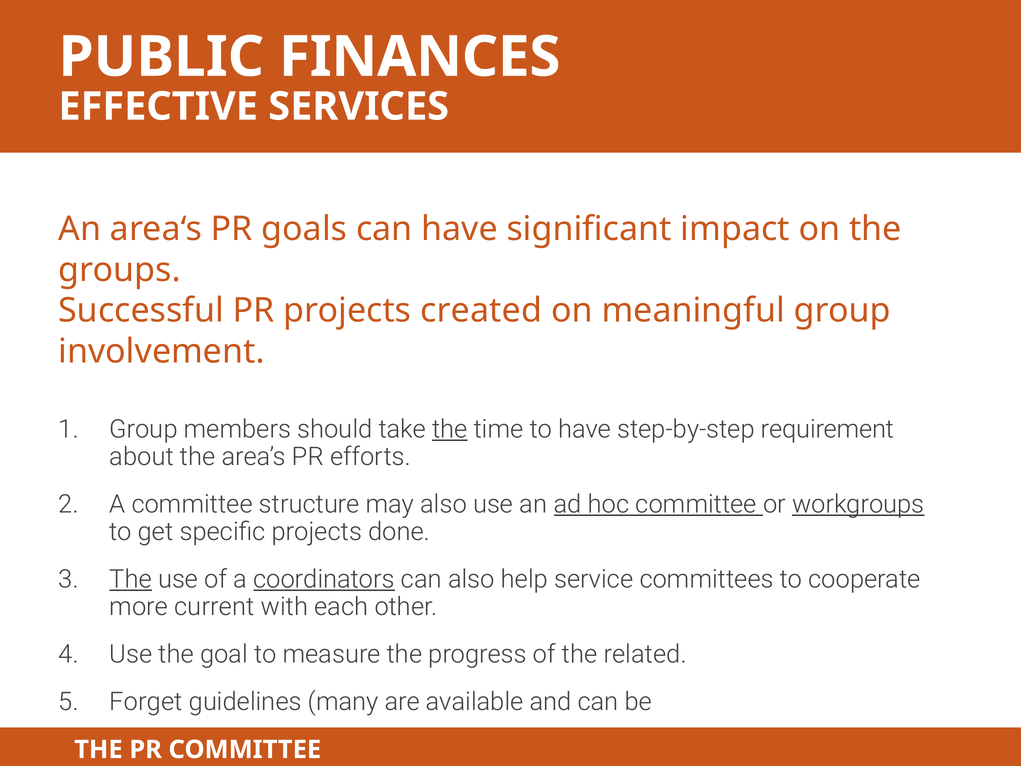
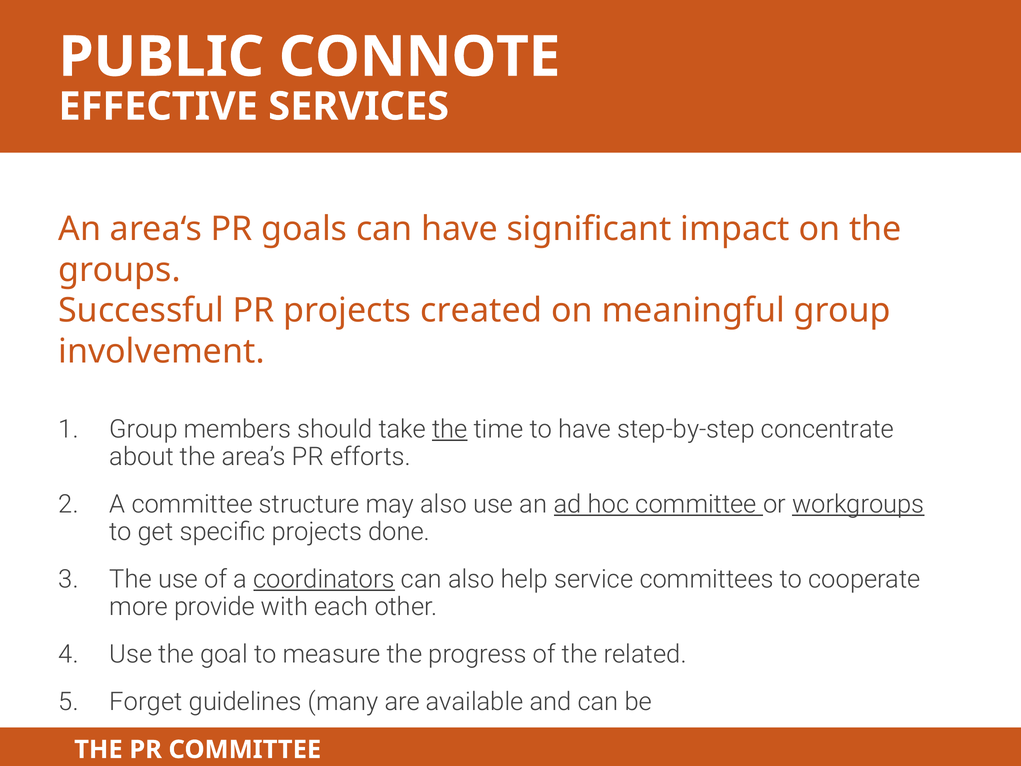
FINANCES: FINANCES -> CONNOTE
requirement: requirement -> concentrate
The at (131, 579) underline: present -> none
current: current -> provide
